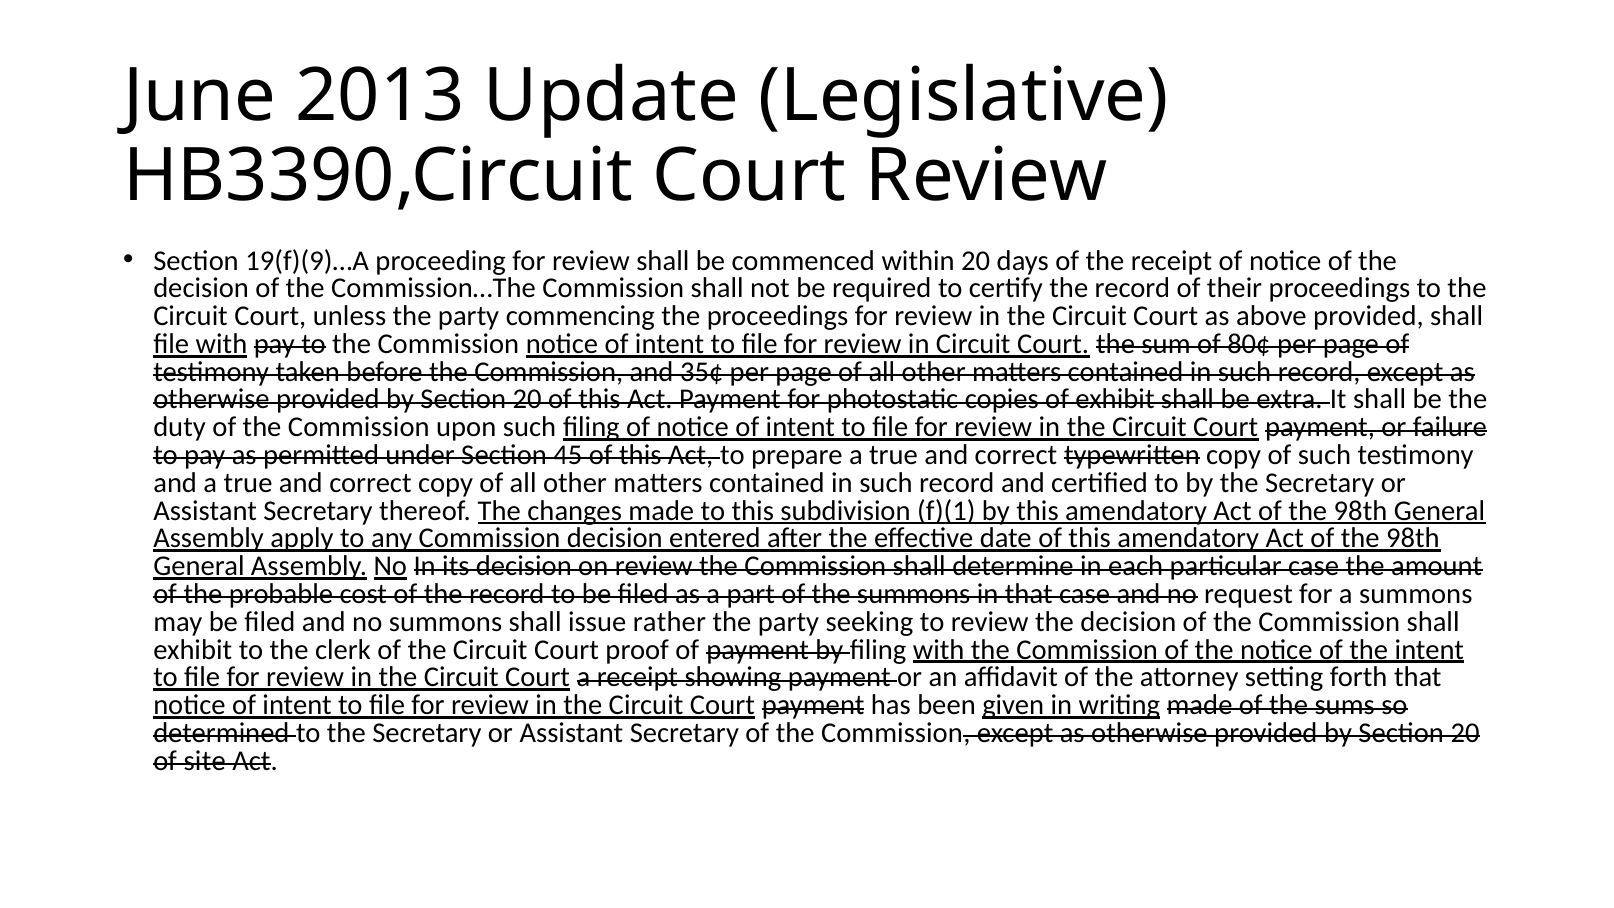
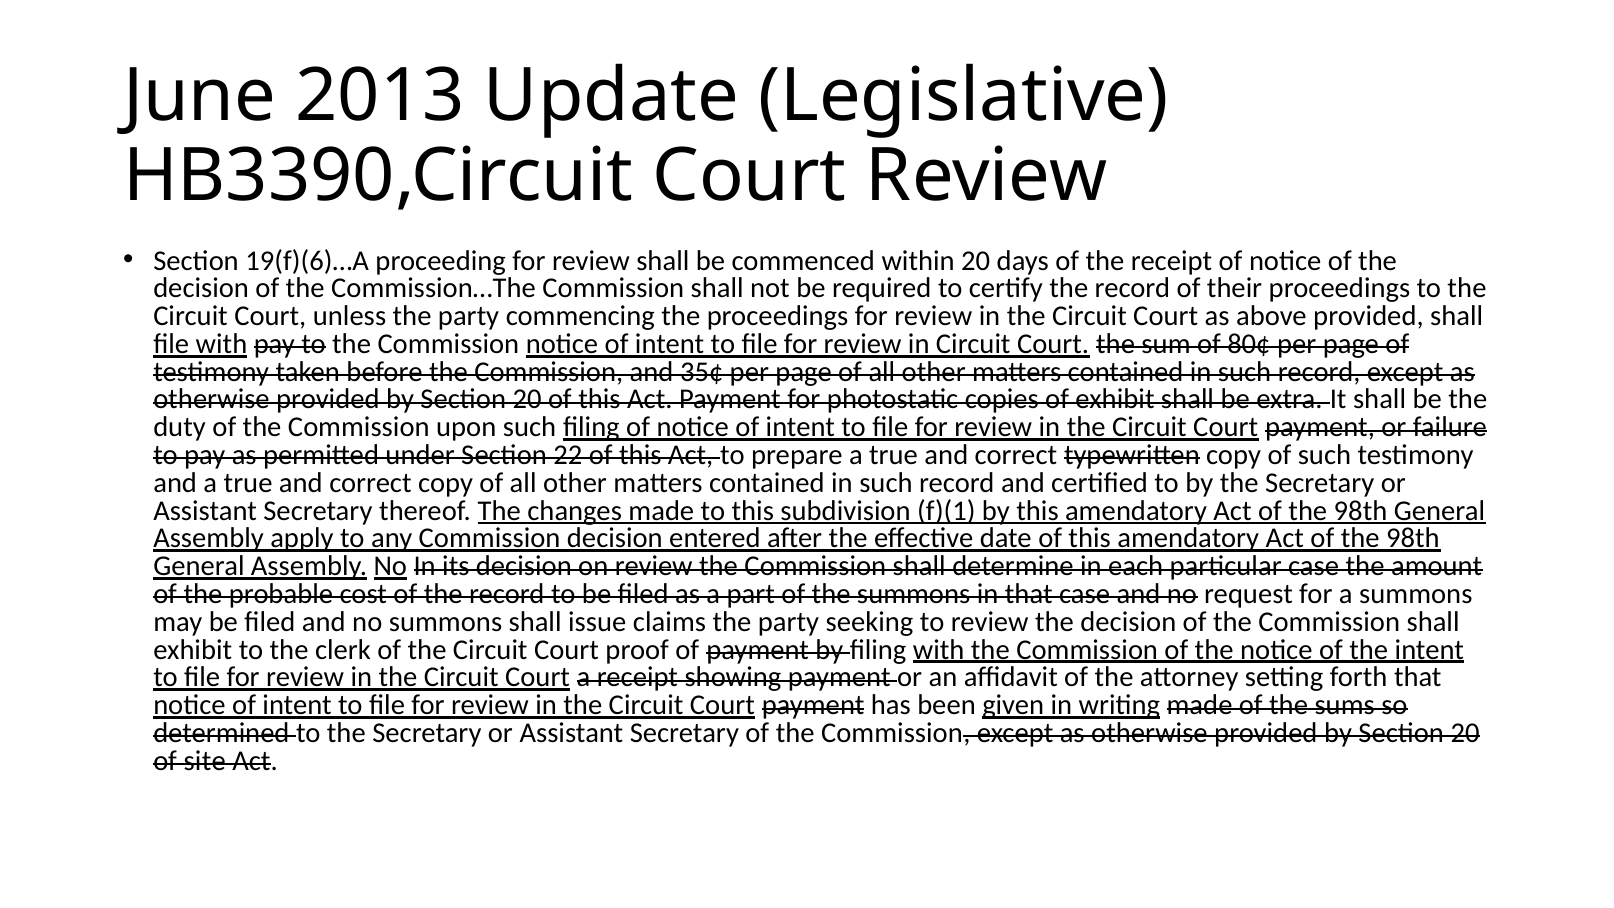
19(f)(9)…A: 19(f)(9)…A -> 19(f)(6)…A
45: 45 -> 22
rather: rather -> claims
